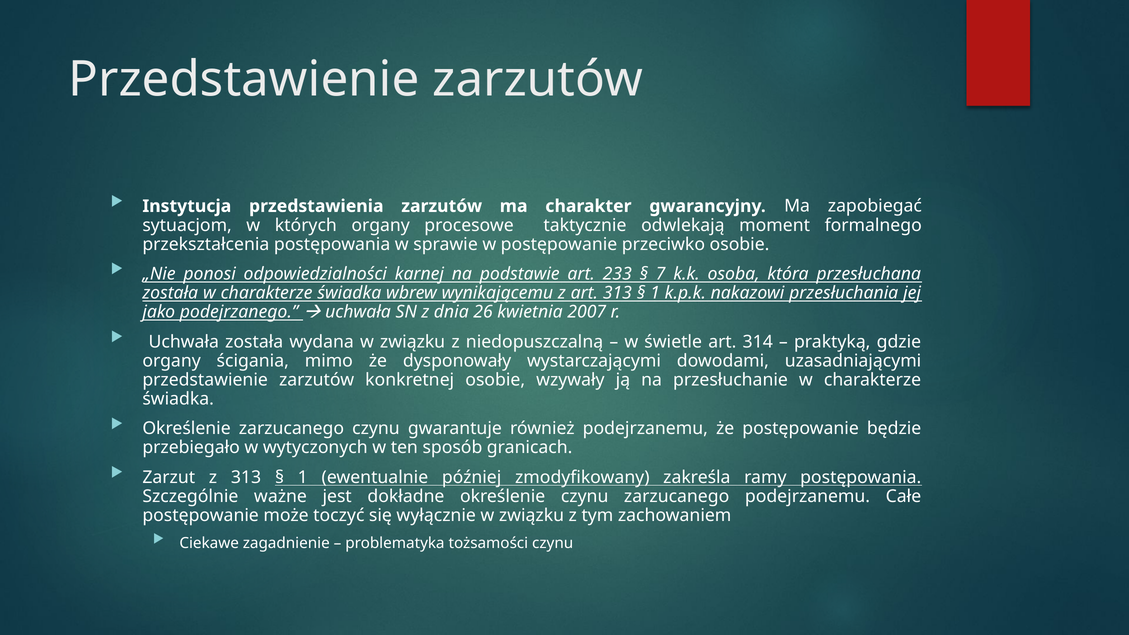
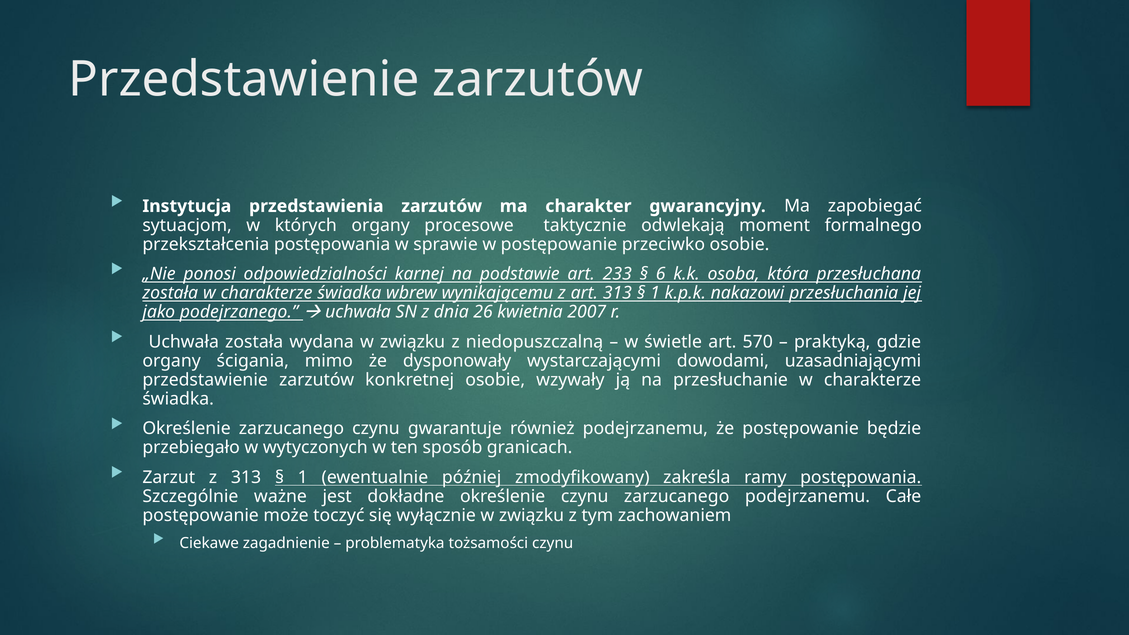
7: 7 -> 6
314: 314 -> 570
